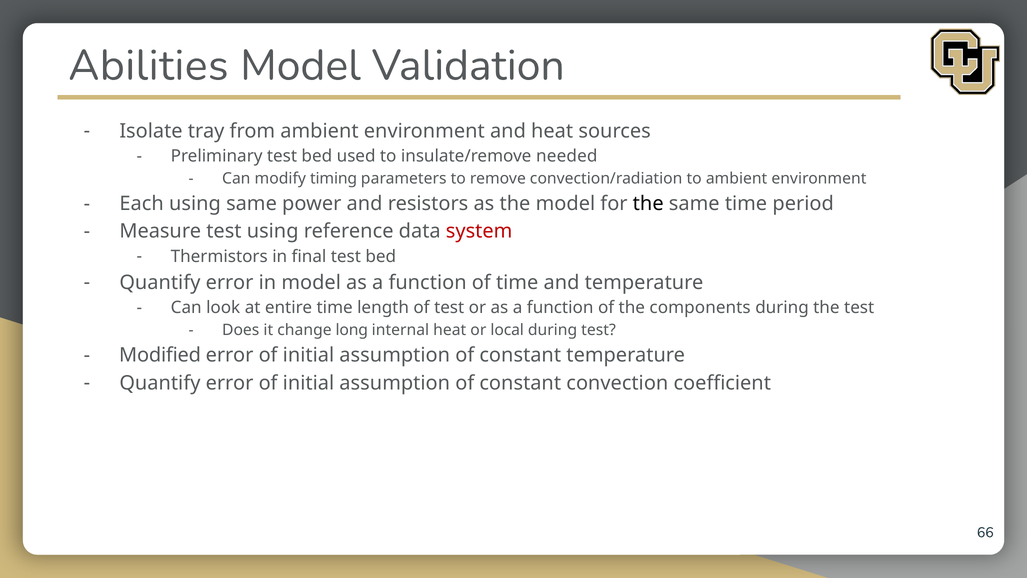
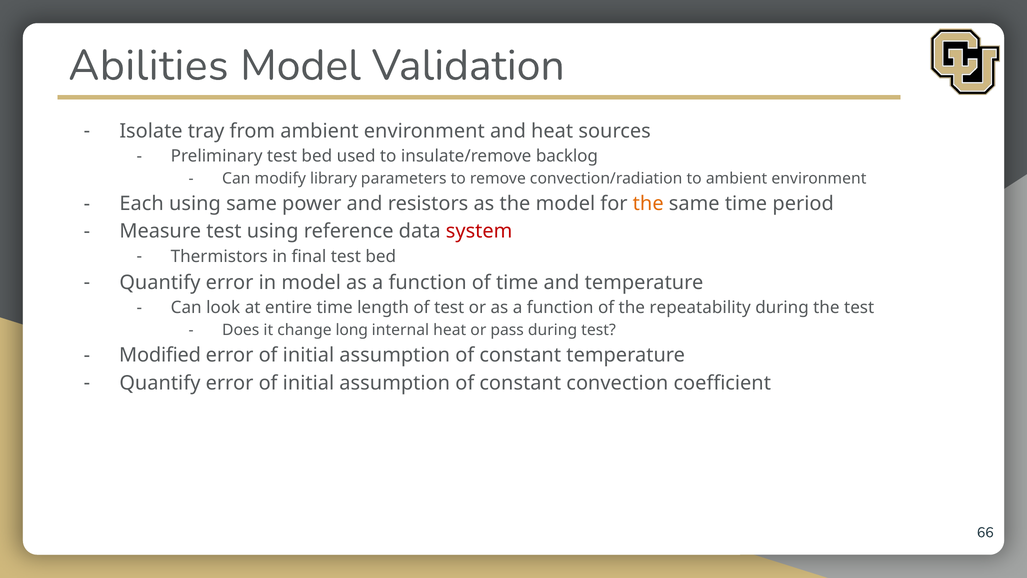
needed: needed -> backlog
timing: timing -> library
the at (648, 204) colour: black -> orange
components: components -> repeatability
local: local -> pass
